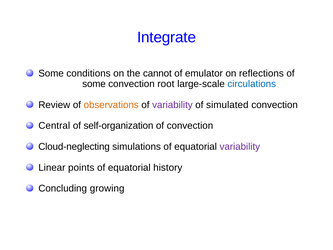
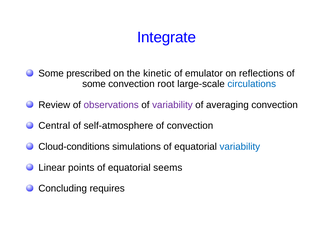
conditions: conditions -> prescribed
cannot: cannot -> kinetic
observations colour: orange -> purple
simulated: simulated -> averaging
self-organization: self-organization -> self-atmosphere
Cloud-neglecting: Cloud-neglecting -> Cloud-conditions
variability at (240, 147) colour: purple -> blue
history: history -> seems
growing: growing -> requires
